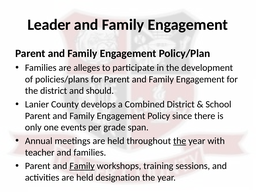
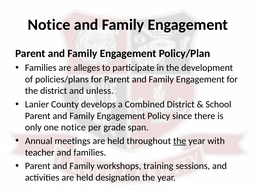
Leader at (49, 25): Leader -> Notice
should: should -> unless
one events: events -> notice
Family at (82, 166) underline: present -> none
